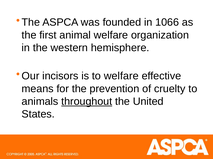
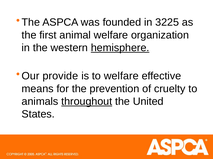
1066: 1066 -> 3225
hemisphere underline: none -> present
incisors: incisors -> provide
